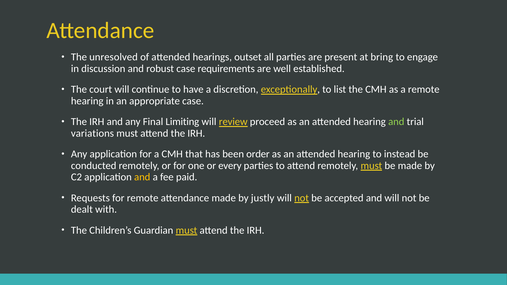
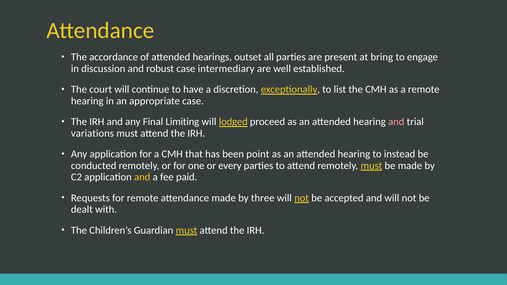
unresolved: unresolved -> accordance
requirements: requirements -> intermediary
review: review -> lodged
and at (396, 122) colour: light green -> pink
order: order -> point
justly: justly -> three
